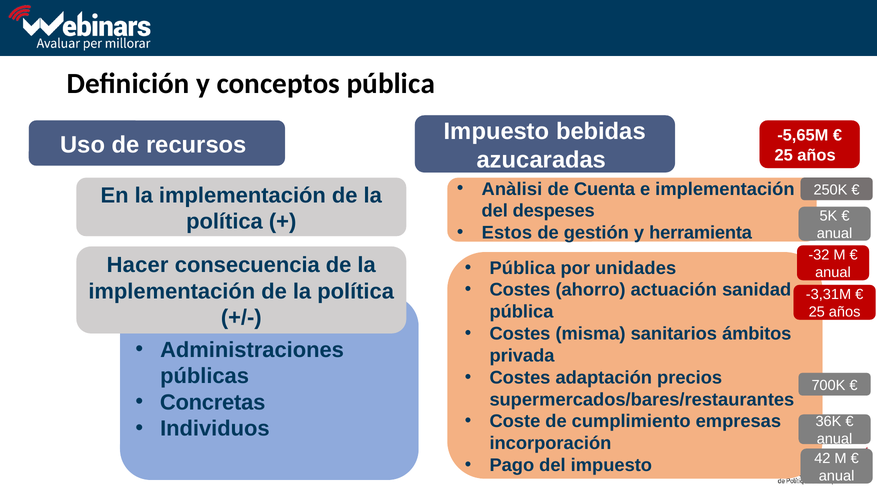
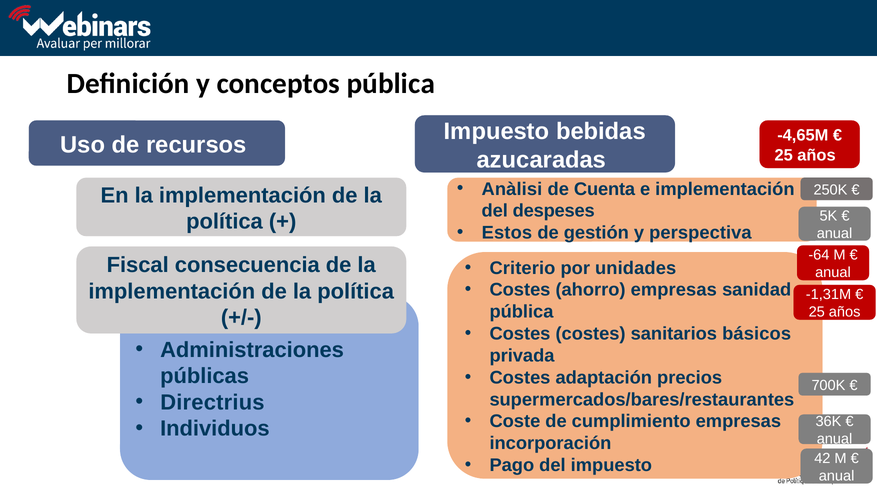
-5,65M: -5,65M -> -4,65M
herramienta: herramienta -> perspectiva
-32: -32 -> -64
Hacer: Hacer -> Fiscal
Pública at (522, 268): Pública -> Criterio
ahorro actuación: actuación -> empresas
-3,31M: -3,31M -> -1,31M
Costes misma: misma -> costes
ámbitos: ámbitos -> básicos
Concretas: Concretas -> Directrius
